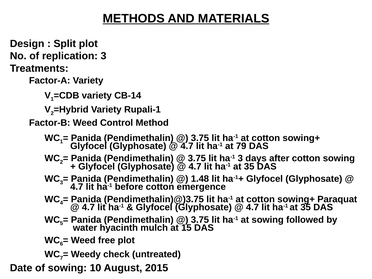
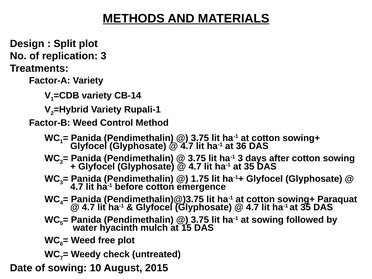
79: 79 -> 36
1.48: 1.48 -> 1.75
